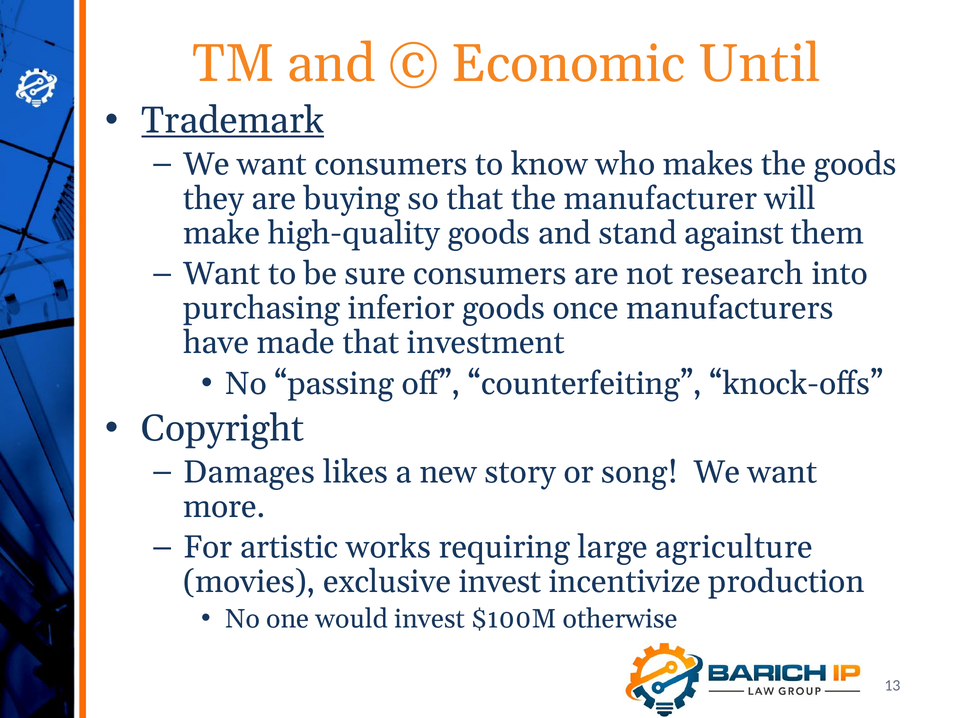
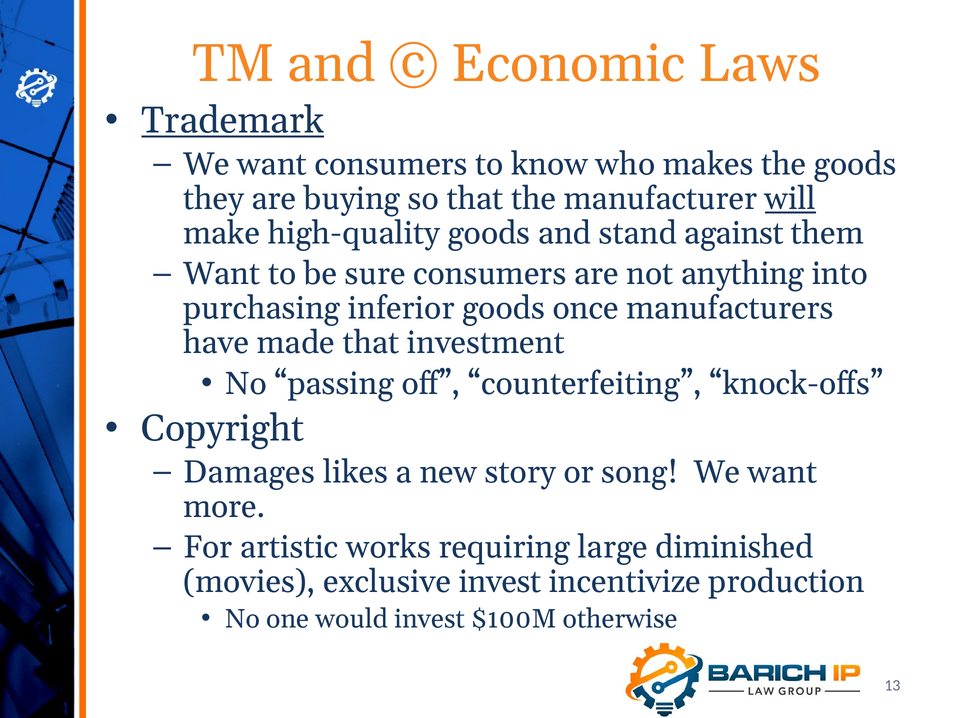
Until: Until -> Laws
will underline: none -> present
research: research -> anything
agriculture: agriculture -> diminished
